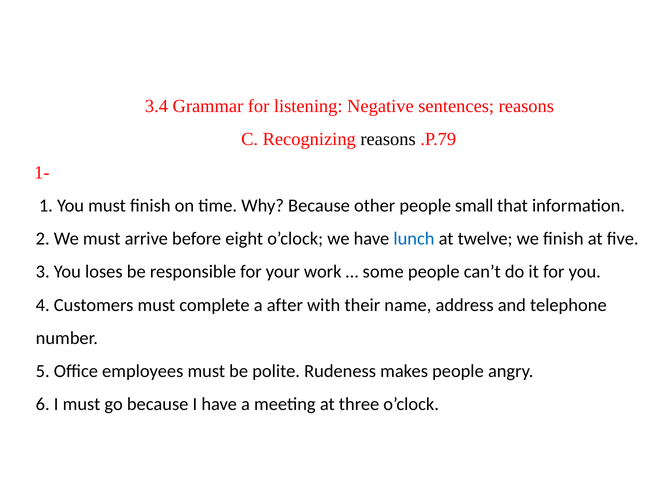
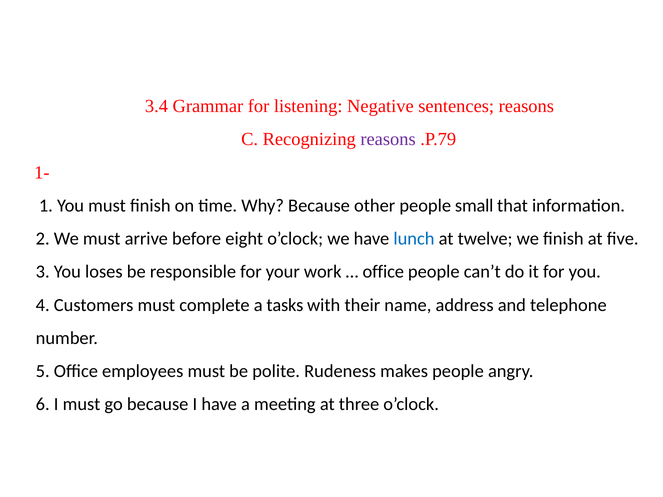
reasons at (388, 139) colour: black -> purple
some at (383, 272): some -> office
after: after -> tasks
